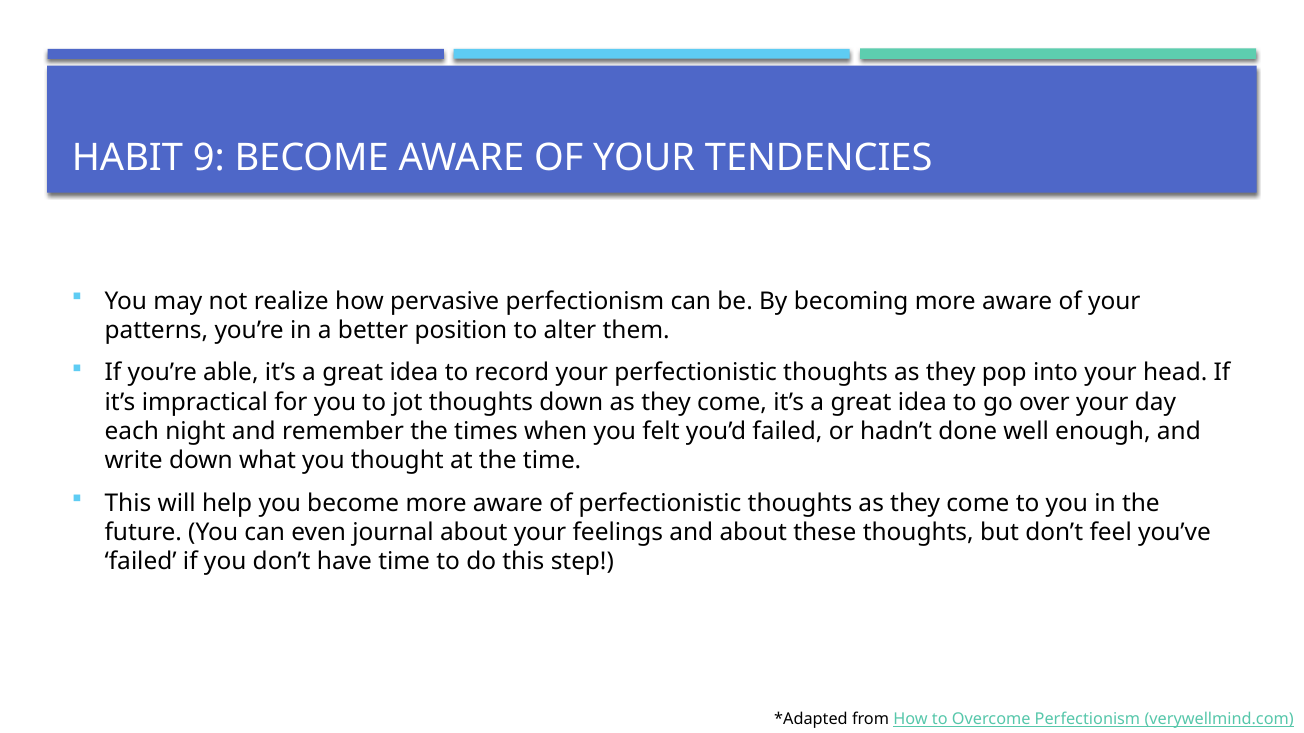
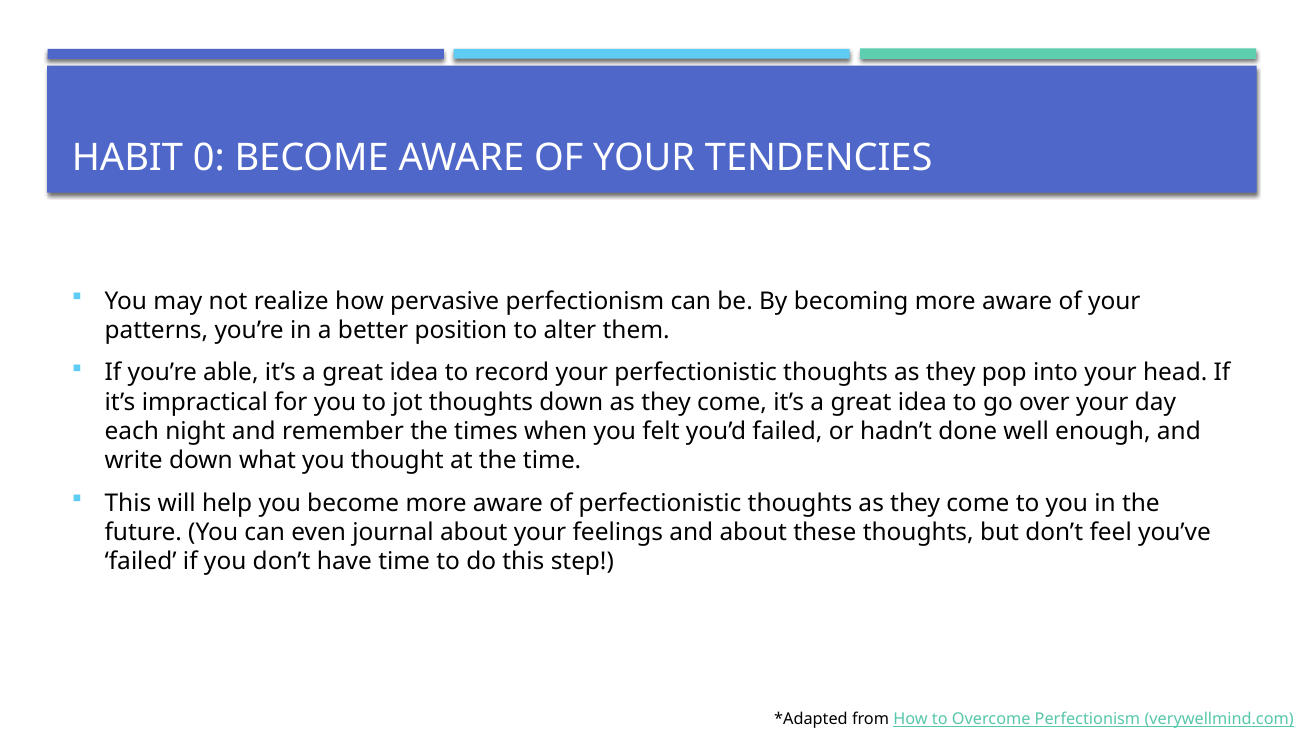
9: 9 -> 0
